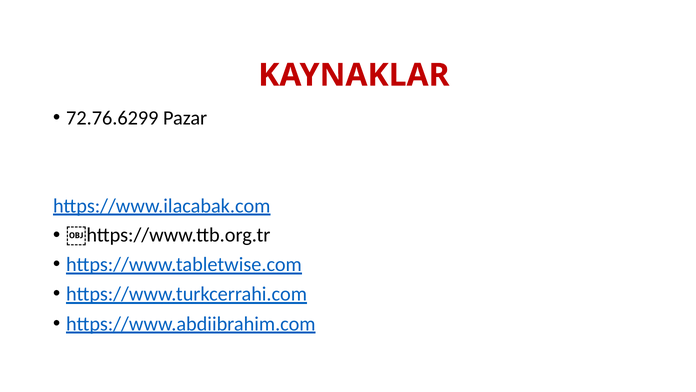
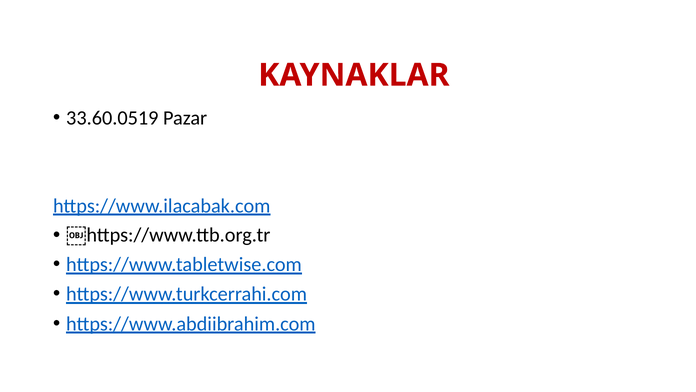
72.76.6299: 72.76.6299 -> 33.60.0519
